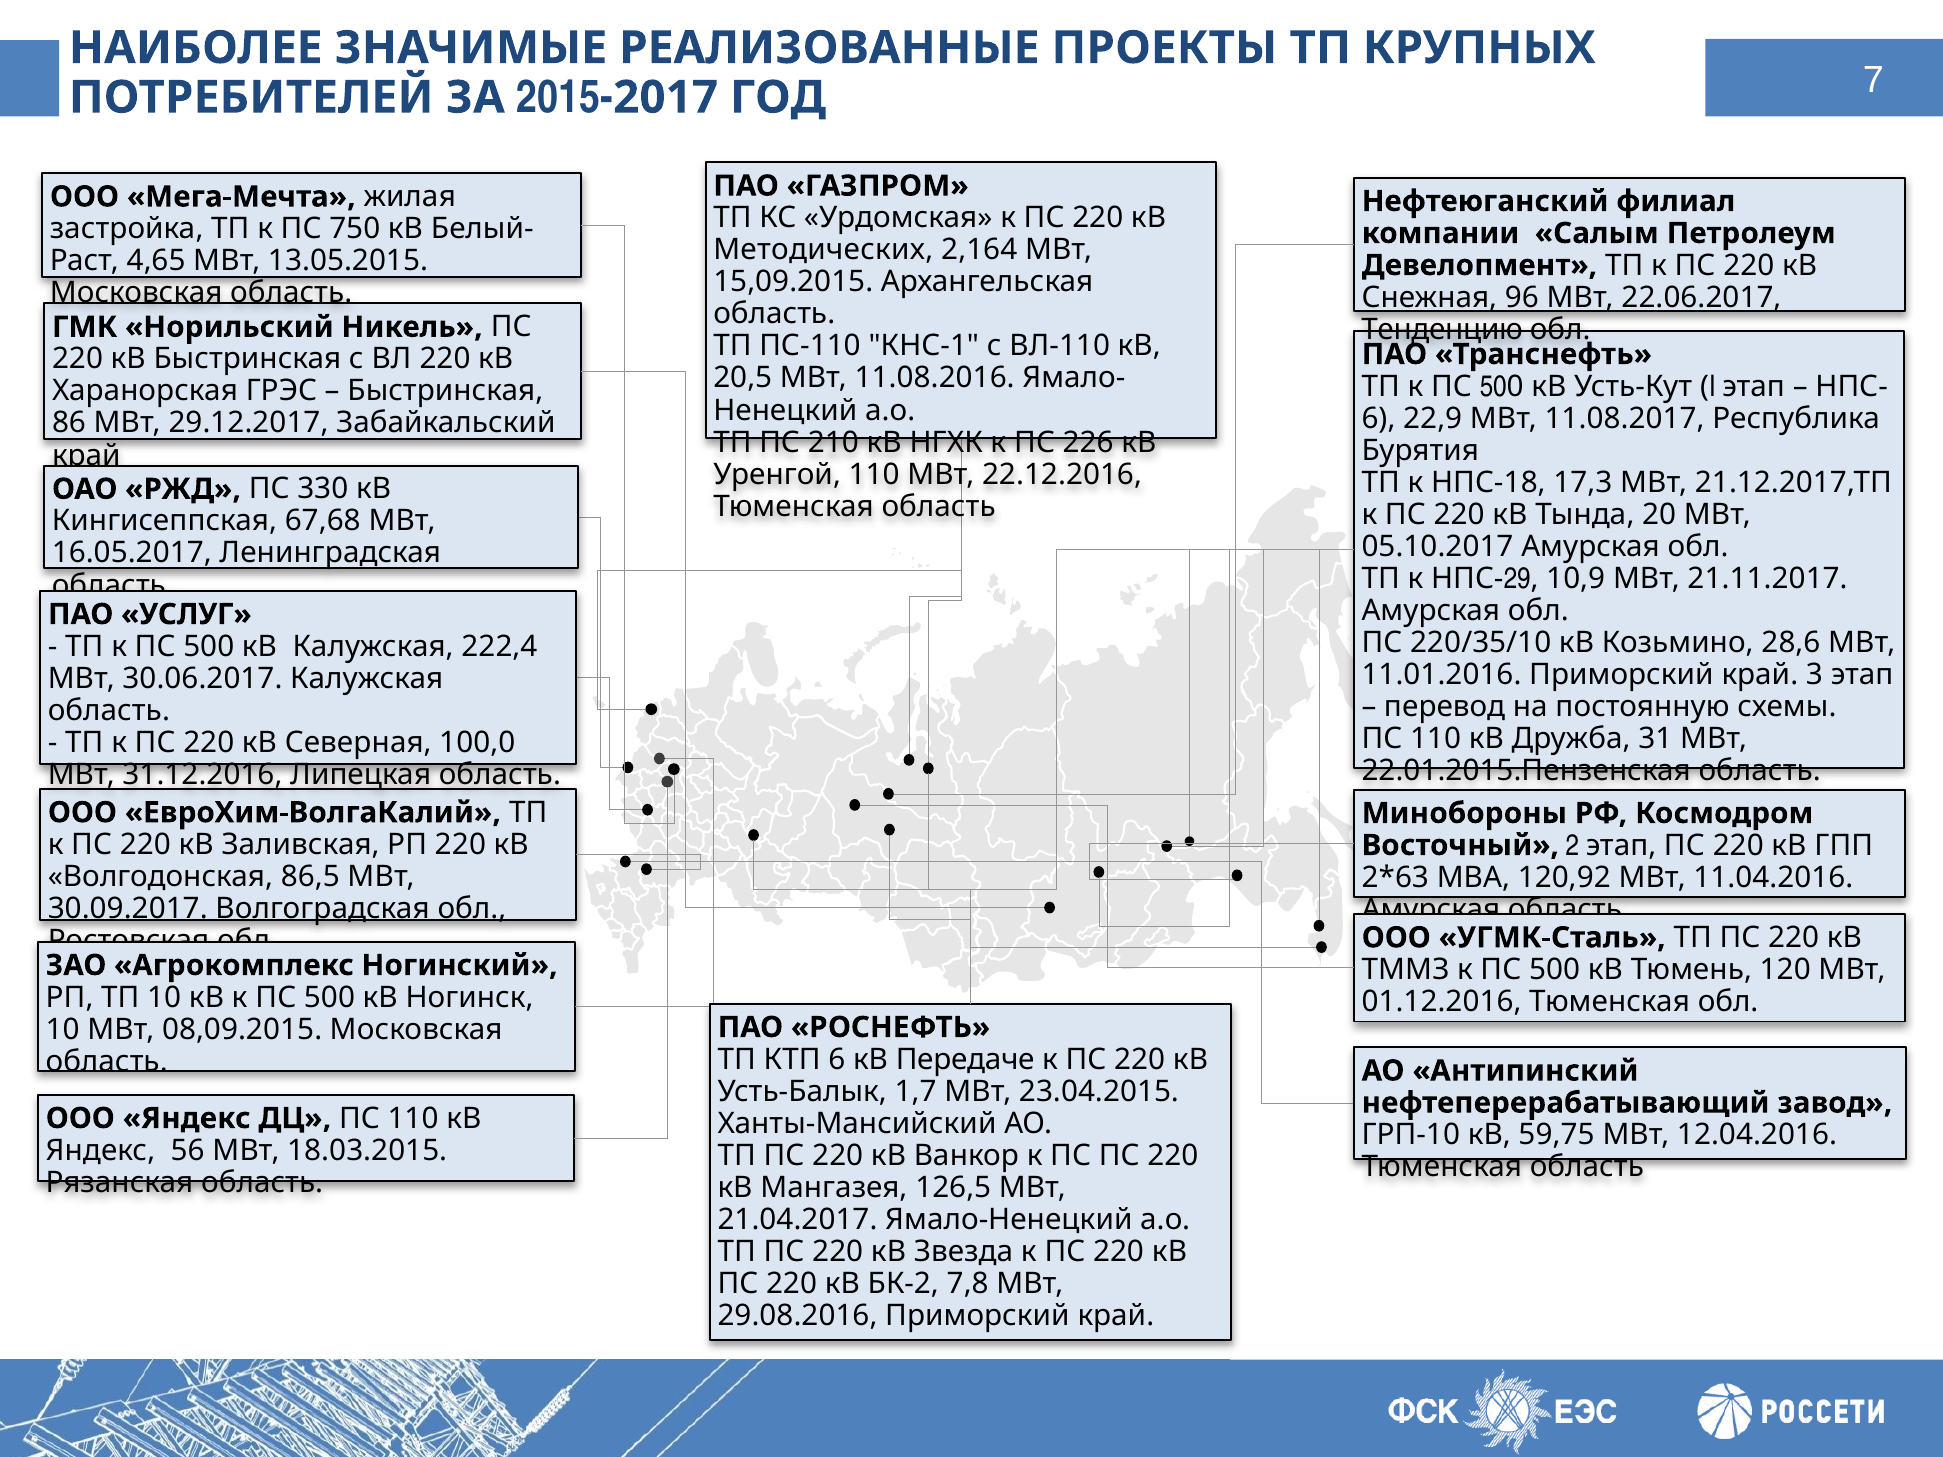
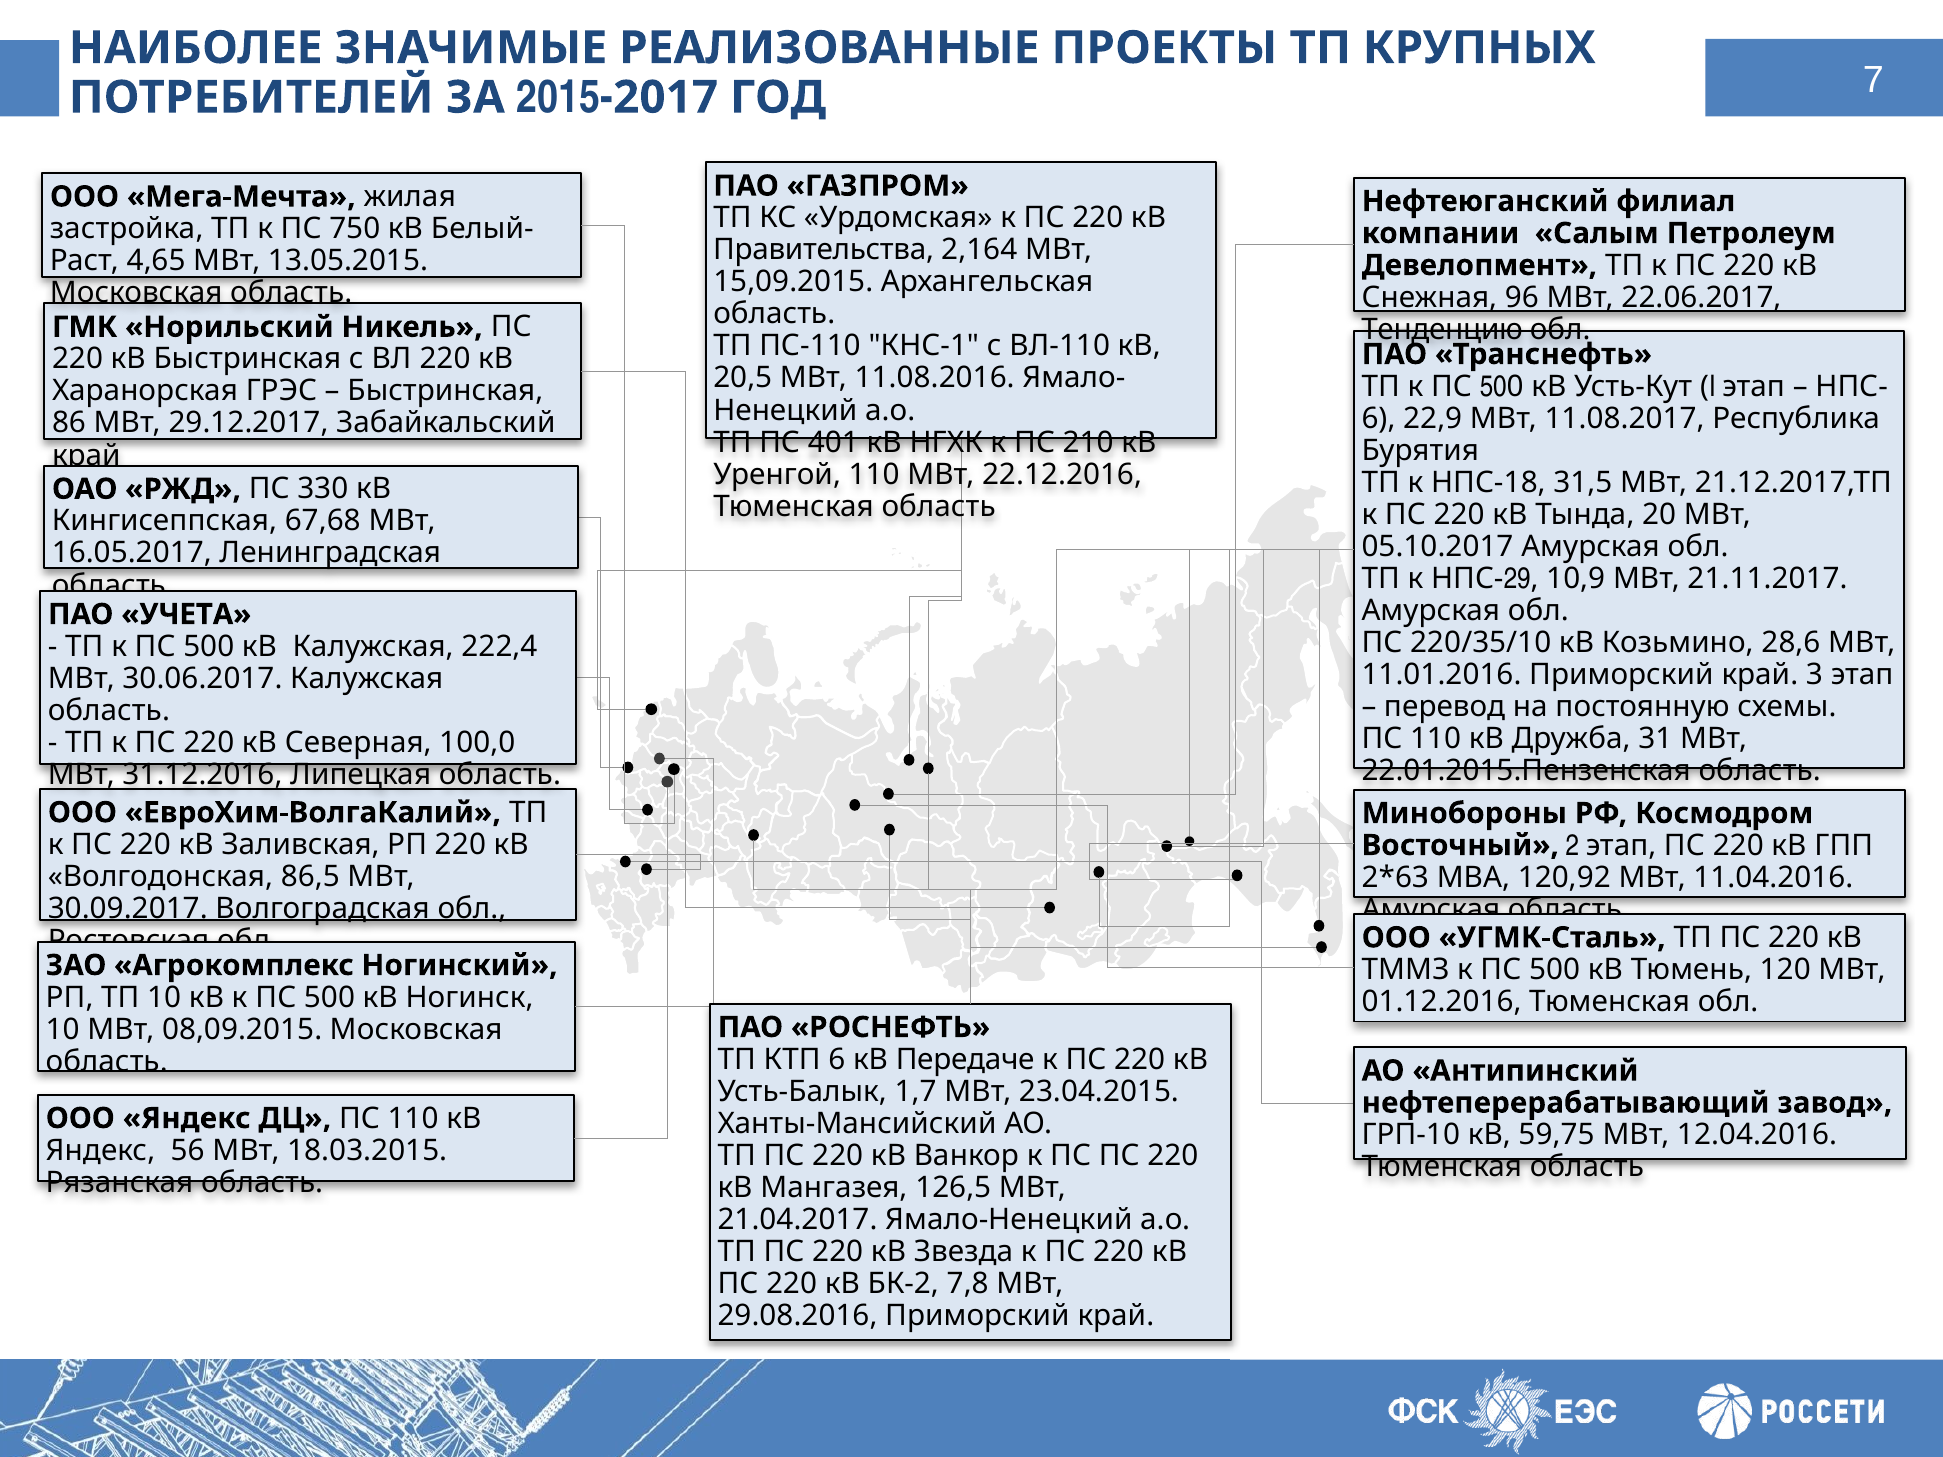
Методических: Методических -> Правительства
210: 210 -> 401
226: 226 -> 210
17,3: 17,3 -> 31,5
УСЛУГ: УСЛУГ -> УЧЕТА
